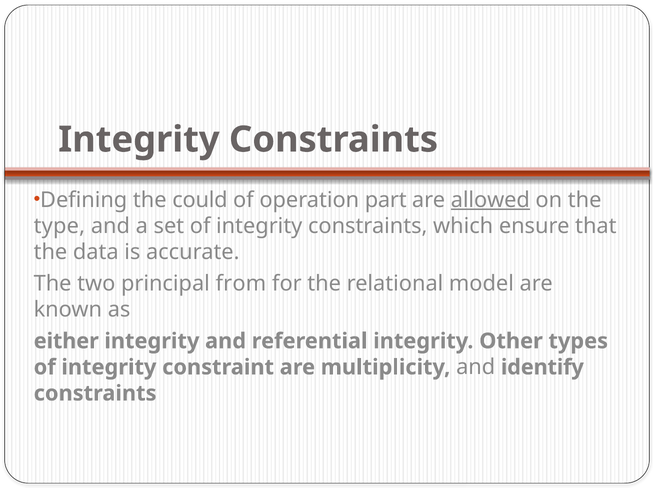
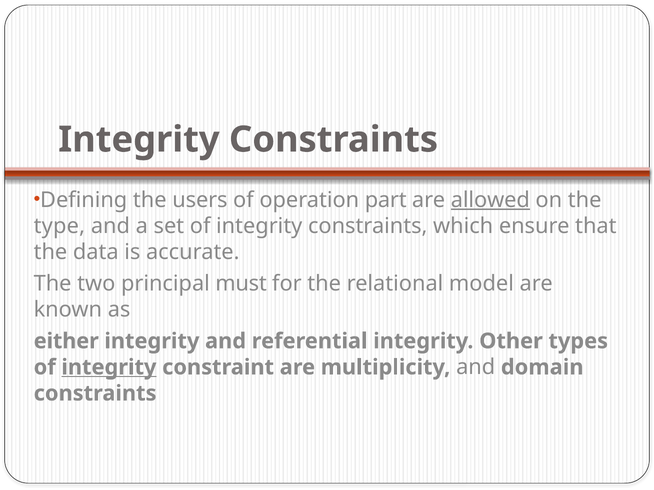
could: could -> users
from: from -> must
integrity at (109, 368) underline: none -> present
identify: identify -> domain
